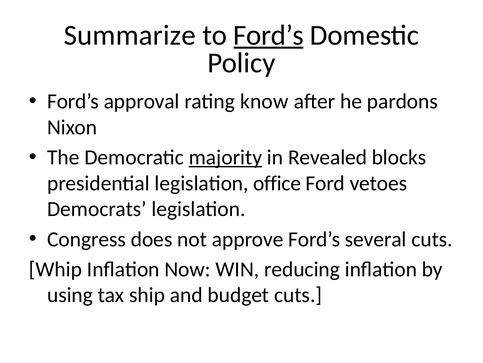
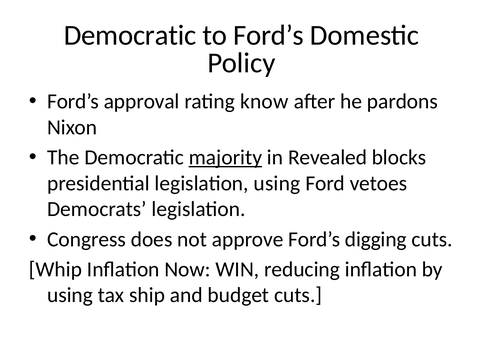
Summarize at (130, 35): Summarize -> Democratic
Ford’s at (269, 35) underline: present -> none
legislation office: office -> using
several: several -> digging
